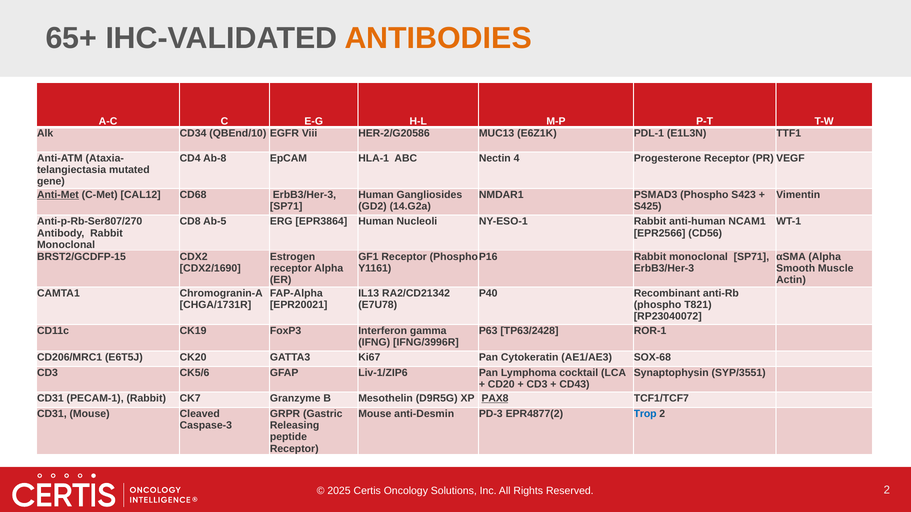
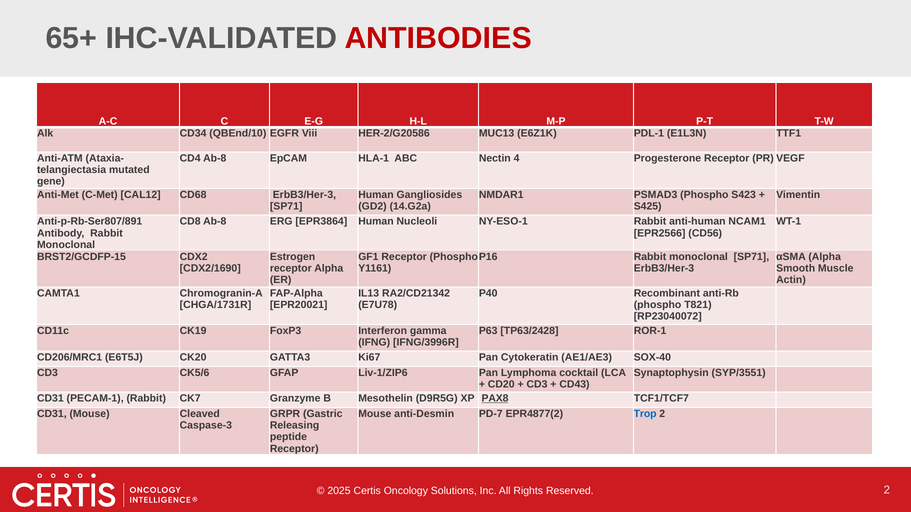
ANTIBODIES colour: orange -> red
Anti-Met underline: present -> none
Anti-p-Rb-Ser807/270: Anti-p-Rb-Ser807/270 -> Anti-p-Rb-Ser807/891
CD8 Ab-5: Ab-5 -> Ab-8
SOX-68: SOX-68 -> SOX-40
PD-3: PD-3 -> PD-7
